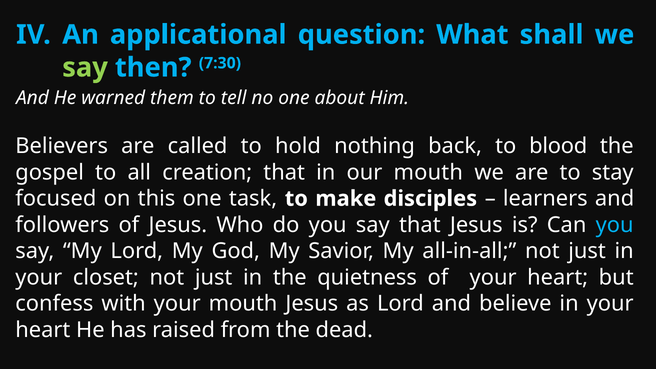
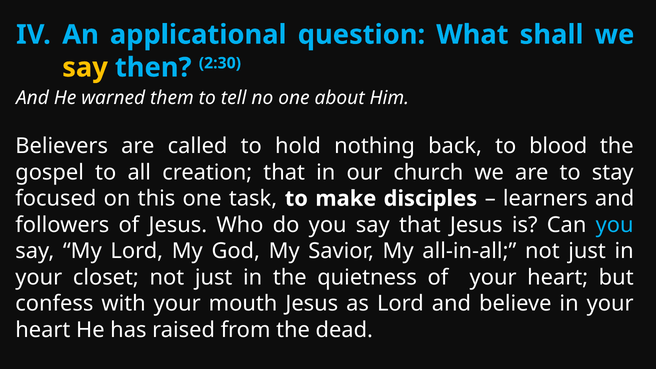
say at (85, 68) colour: light green -> yellow
7:30: 7:30 -> 2:30
our mouth: mouth -> church
